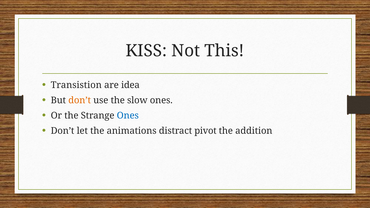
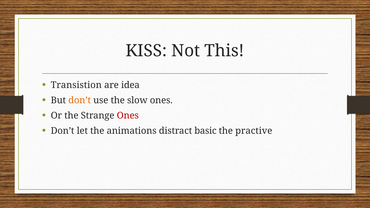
Ones at (128, 116) colour: blue -> red
pivot: pivot -> basic
addition: addition -> practive
